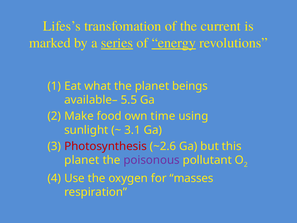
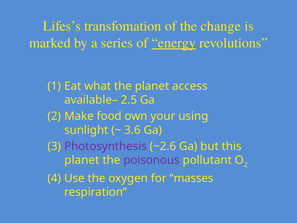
current: current -> change
series underline: present -> none
beings: beings -> access
5.5: 5.5 -> 2.5
time: time -> your
3.1: 3.1 -> 3.6
Photosynthesis colour: red -> purple
